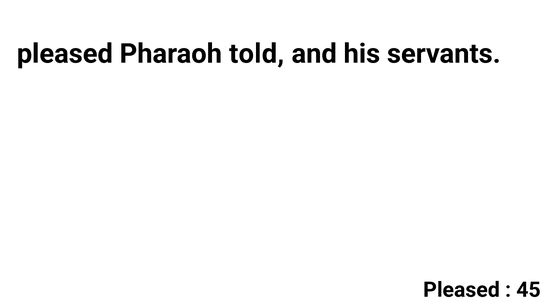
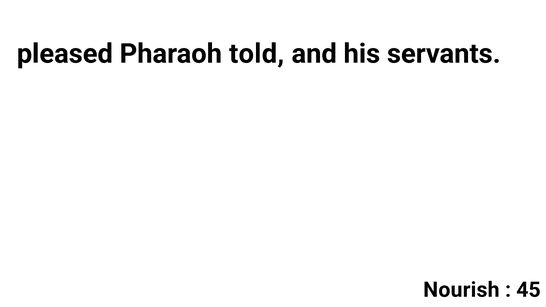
Pleased at (461, 290): Pleased -> Nourish
